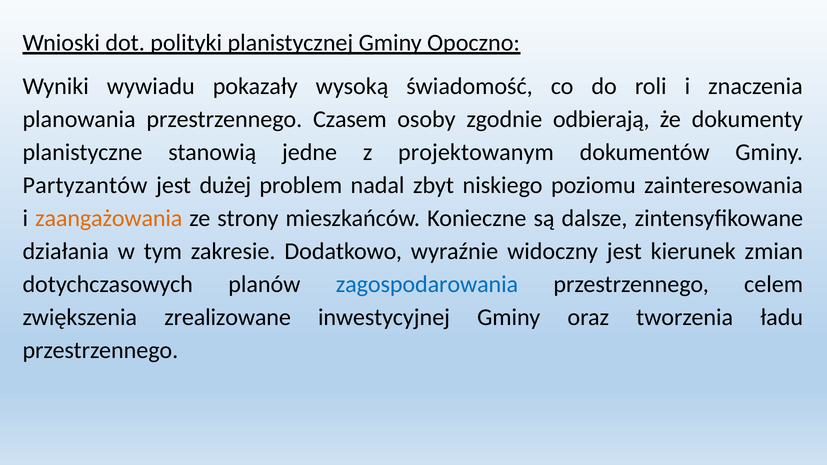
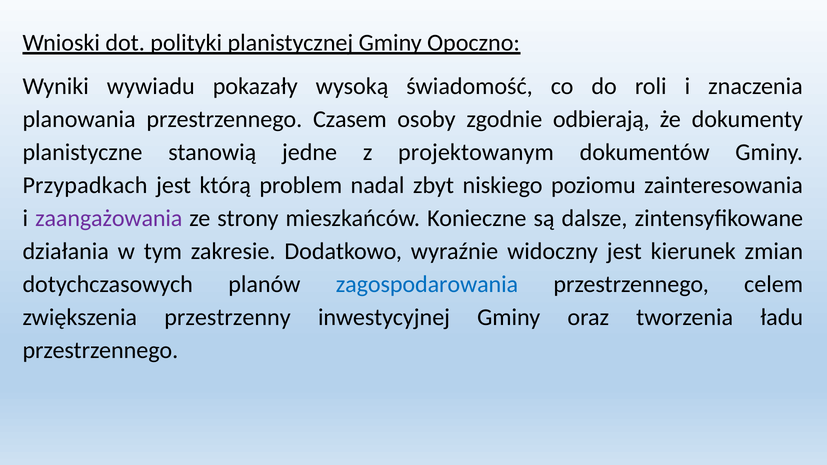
Partyzantów: Partyzantów -> Przypadkach
dużej: dużej -> którą
zaangażowania colour: orange -> purple
zrealizowane: zrealizowane -> przestrzenny
